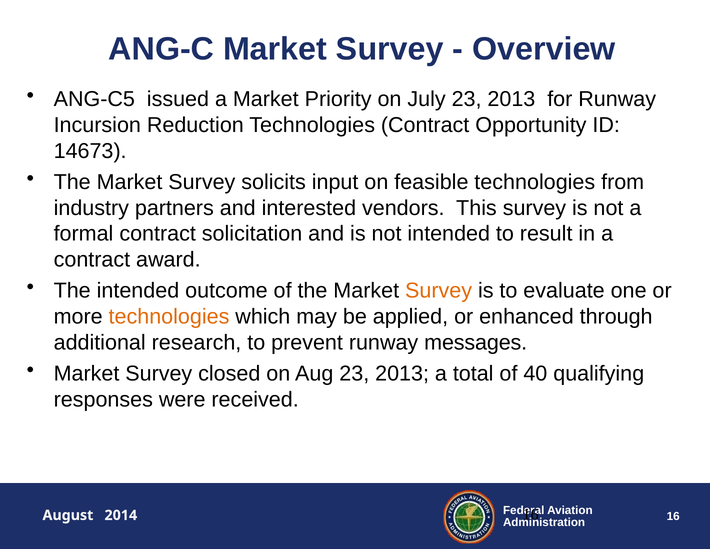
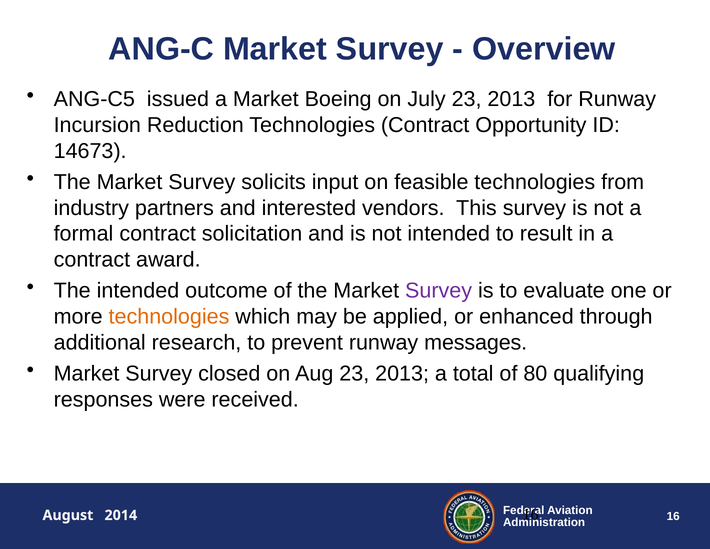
Priority: Priority -> Boeing
Survey at (439, 291) colour: orange -> purple
40: 40 -> 80
